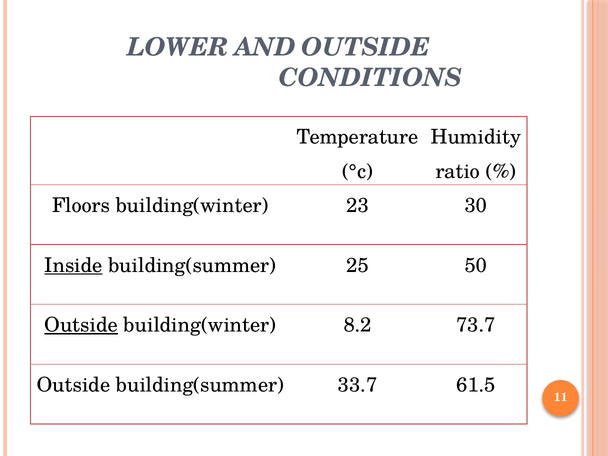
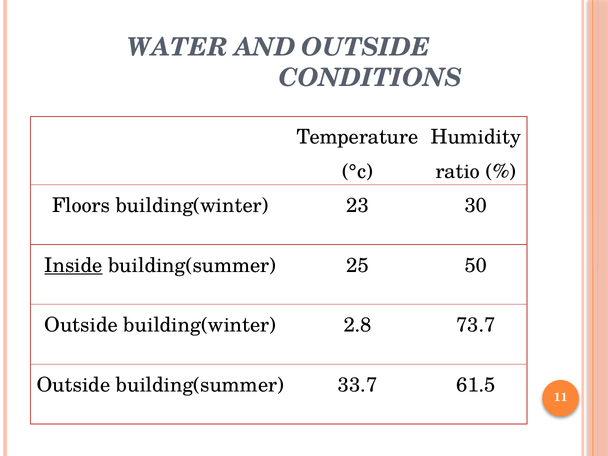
LOWER: LOWER -> WATER
Outside at (81, 325) underline: present -> none
8.2: 8.2 -> 2.8
